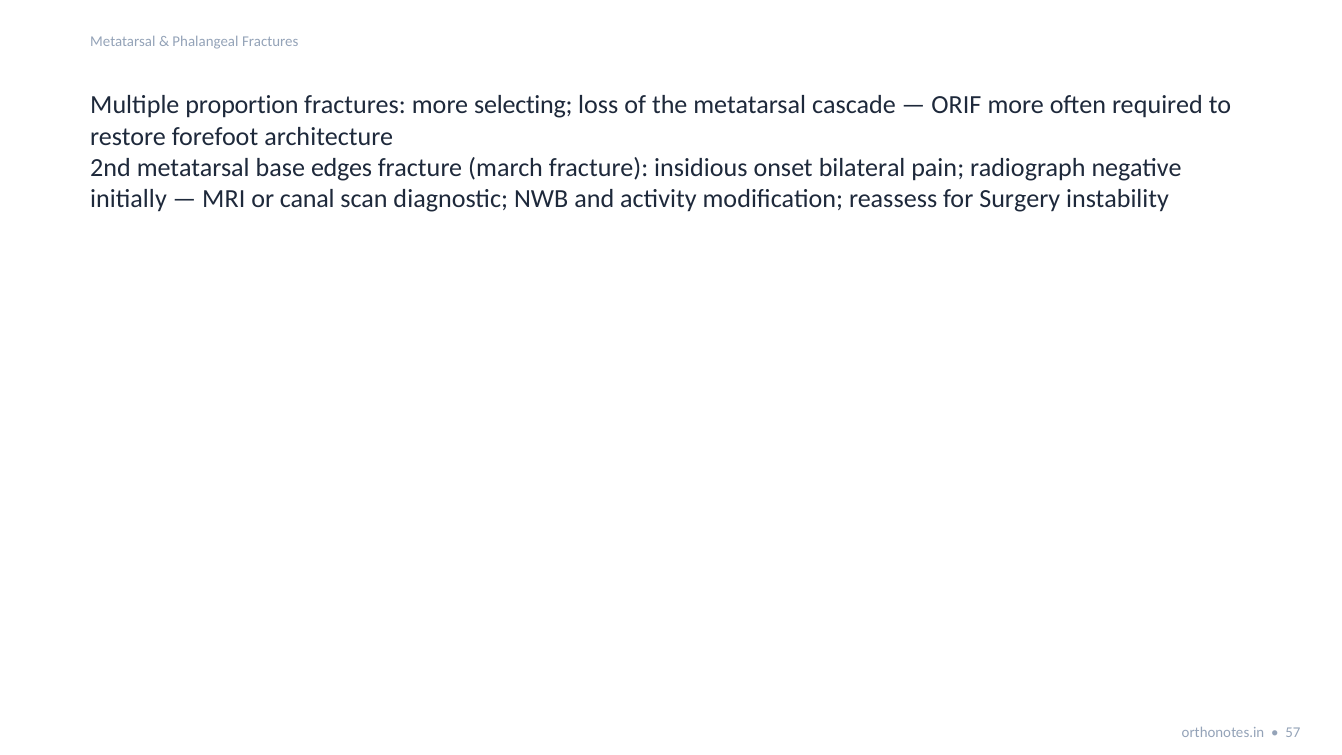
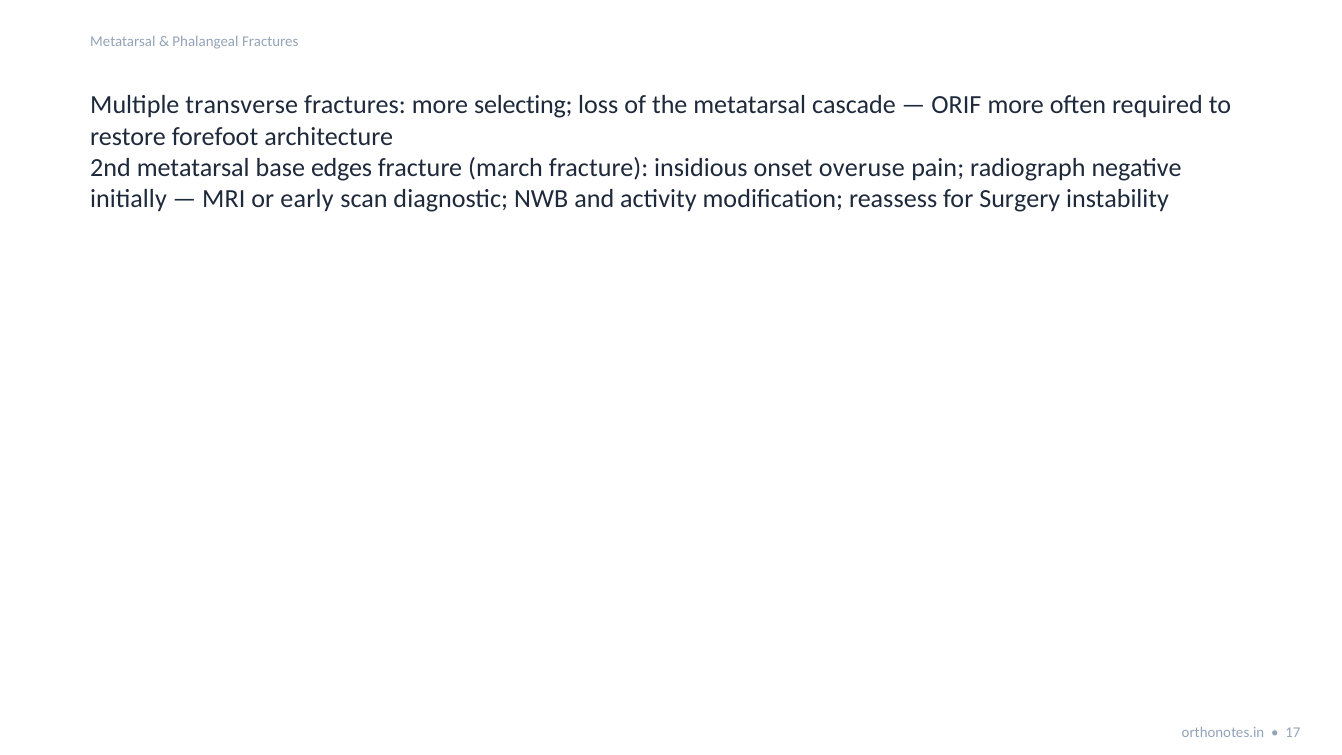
proportion: proportion -> transverse
bilateral: bilateral -> overuse
canal: canal -> early
57: 57 -> 17
